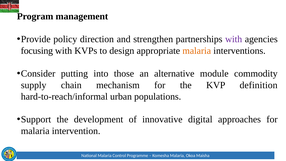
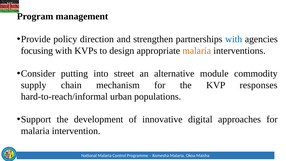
with at (234, 39) colour: purple -> blue
those: those -> street
definition: definition -> responses
